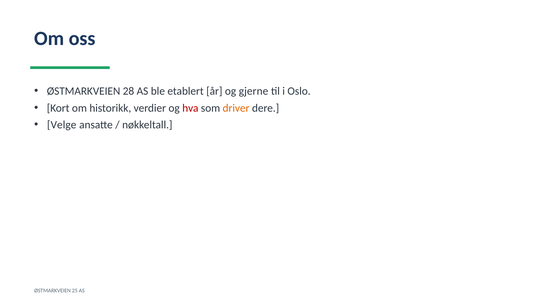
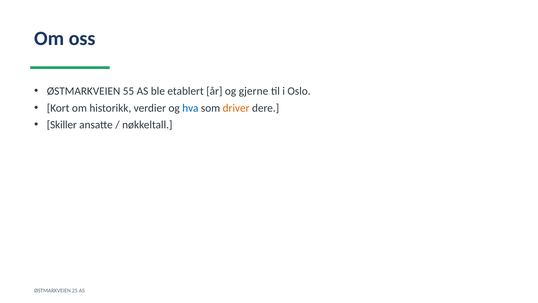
28: 28 -> 55
hva colour: red -> blue
Velge: Velge -> Skiller
